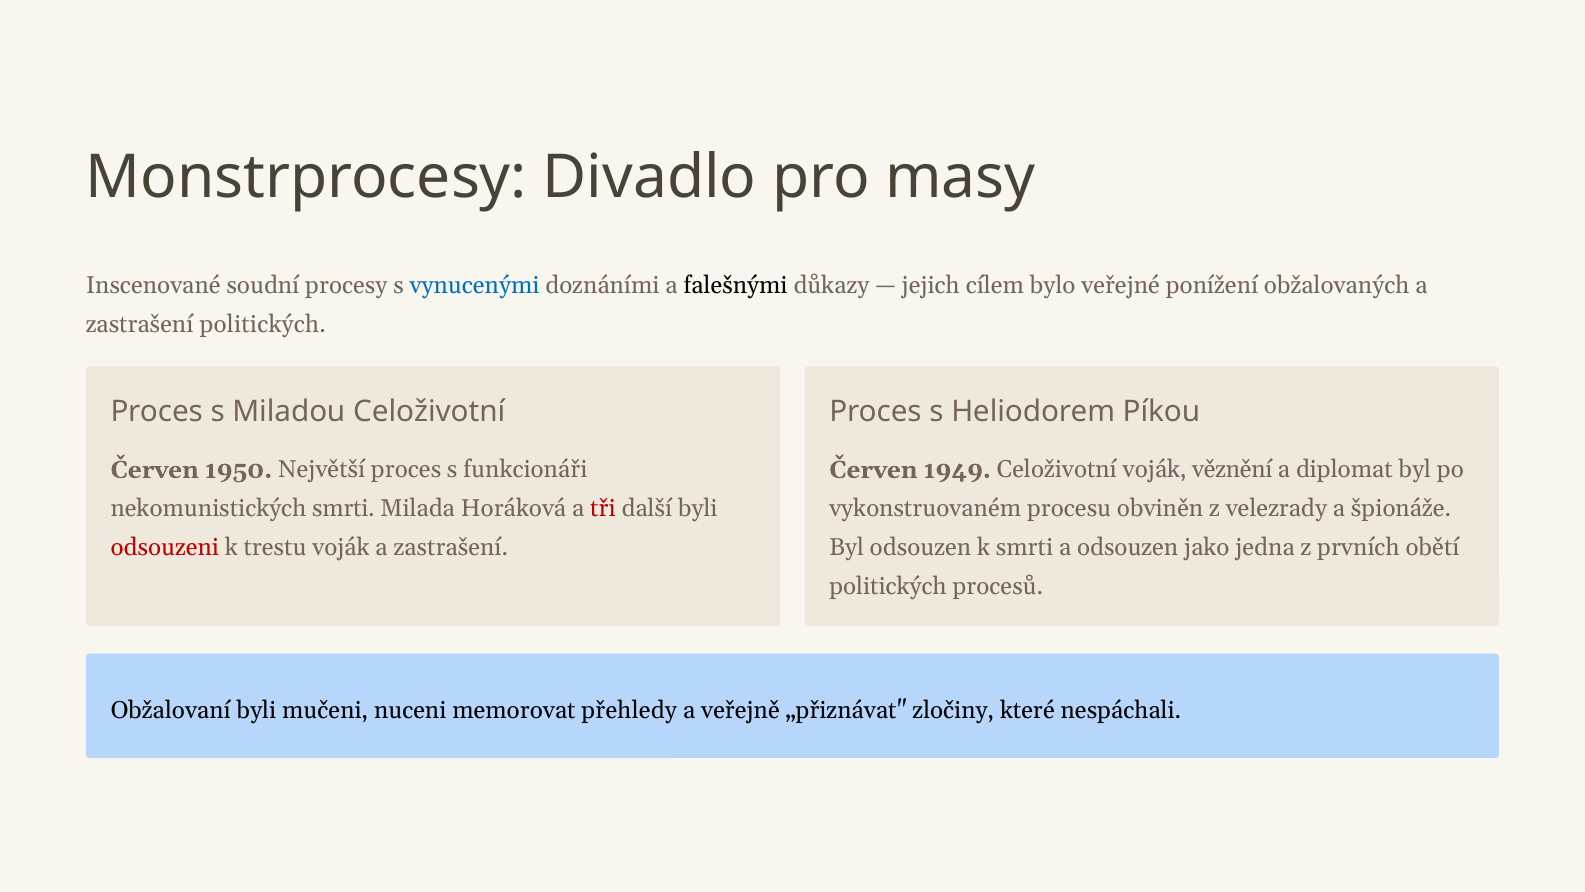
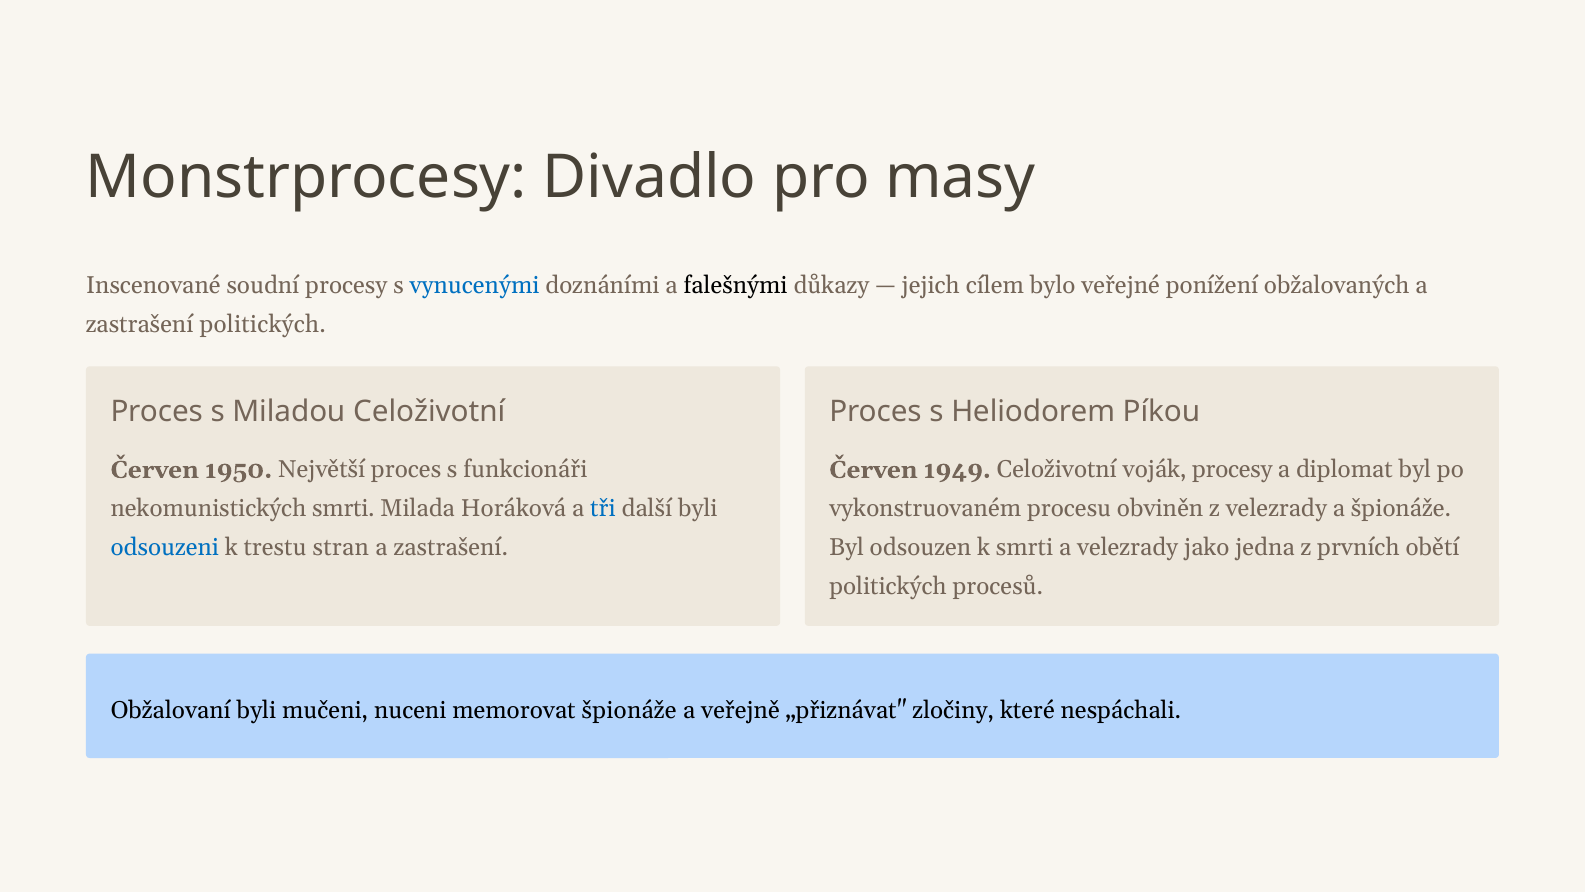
voják věznění: věznění -> procesy
tři colour: red -> blue
odsouzeni colour: red -> blue
trestu voják: voják -> stran
a odsouzen: odsouzen -> velezrady
memorovat přehledy: přehledy -> špionáže
